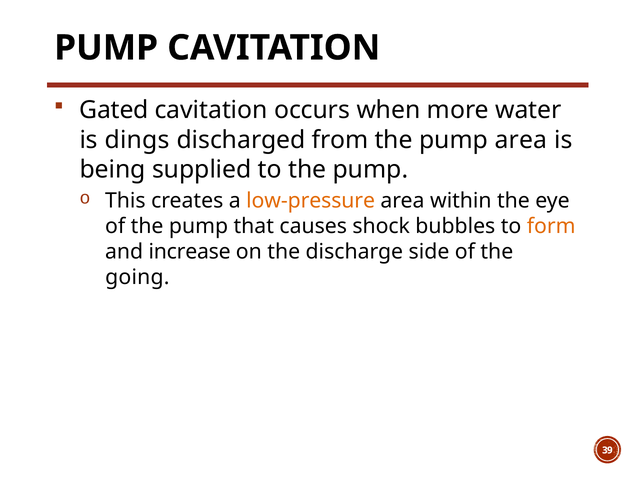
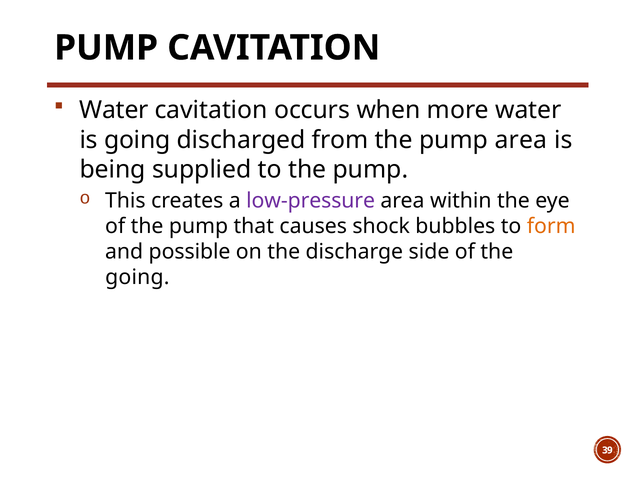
Gated at (114, 110): Gated -> Water
is dings: dings -> going
low-pressure colour: orange -> purple
increase: increase -> possible
